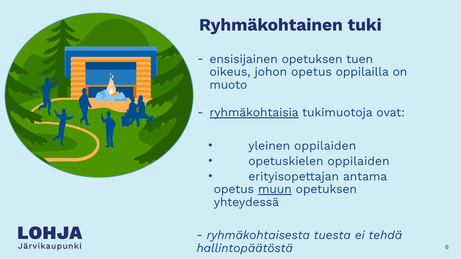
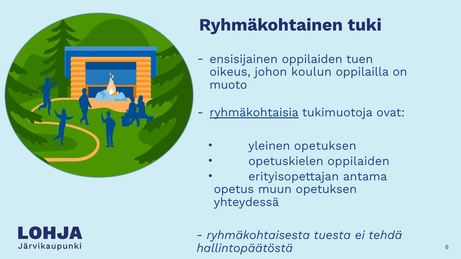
ensisijainen opetuksen: opetuksen -> oppilaiden
johon opetus: opetus -> koulun
yleinen oppilaiden: oppilaiden -> opetuksen
muun underline: present -> none
